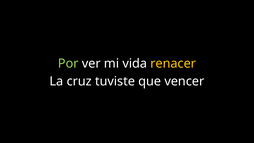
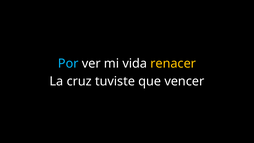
Por colour: light green -> light blue
